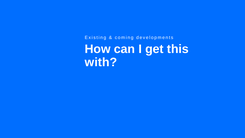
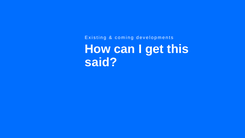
with: with -> said
